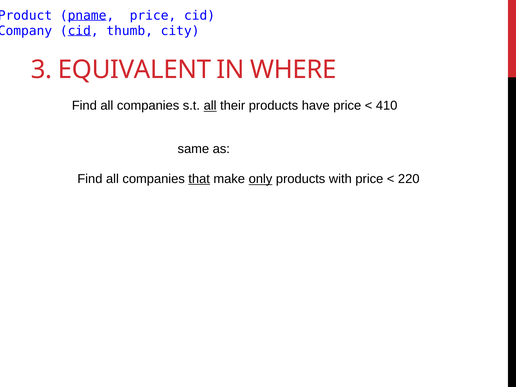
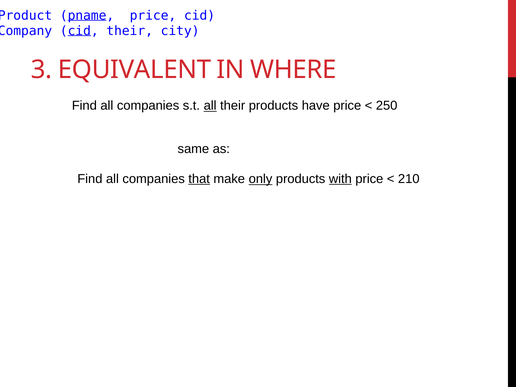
cid thumb: thumb -> their
410: 410 -> 250
with underline: none -> present
220: 220 -> 210
